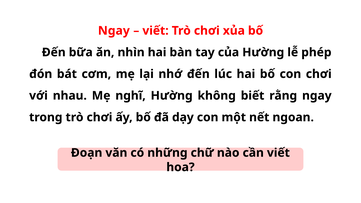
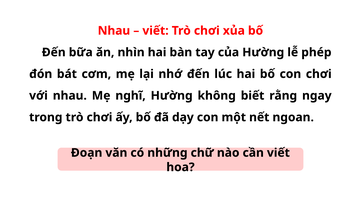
Ngay at (114, 31): Ngay -> Nhau
